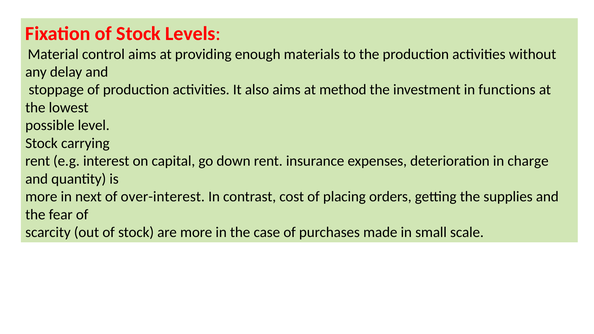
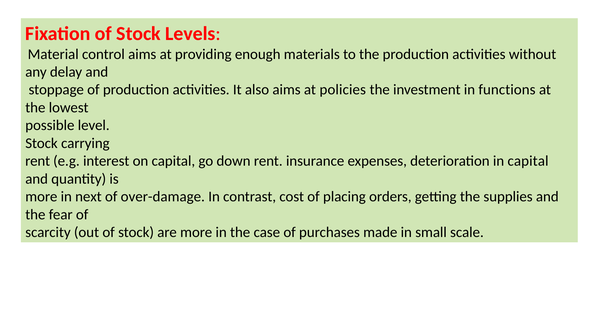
method: method -> policies
in charge: charge -> capital
over-interest: over-interest -> over-damage
